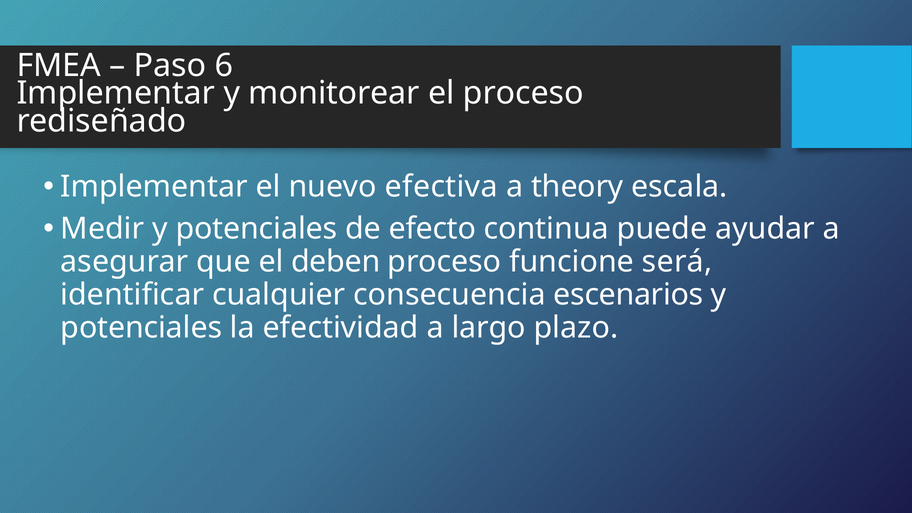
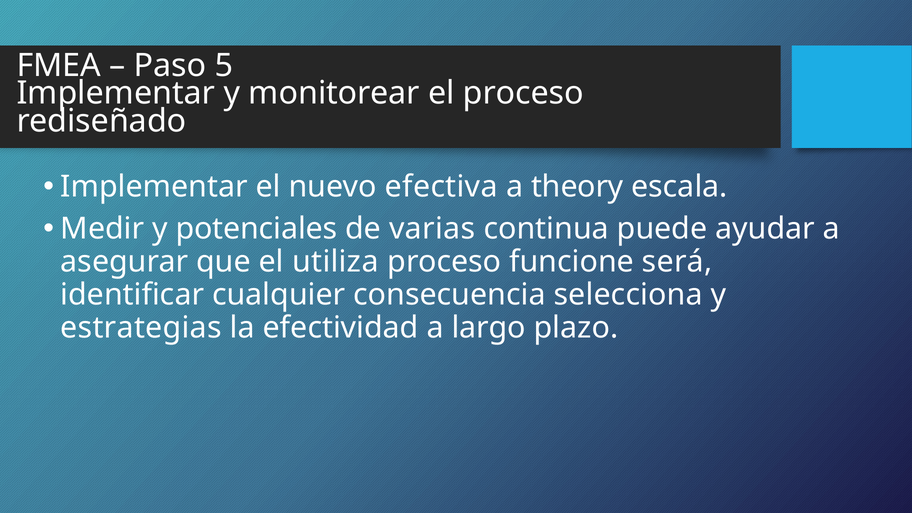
6: 6 -> 5
efecto: efecto -> varias
deben: deben -> utiliza
escenarios: escenarios -> selecciona
potenciales at (141, 327): potenciales -> estrategias
